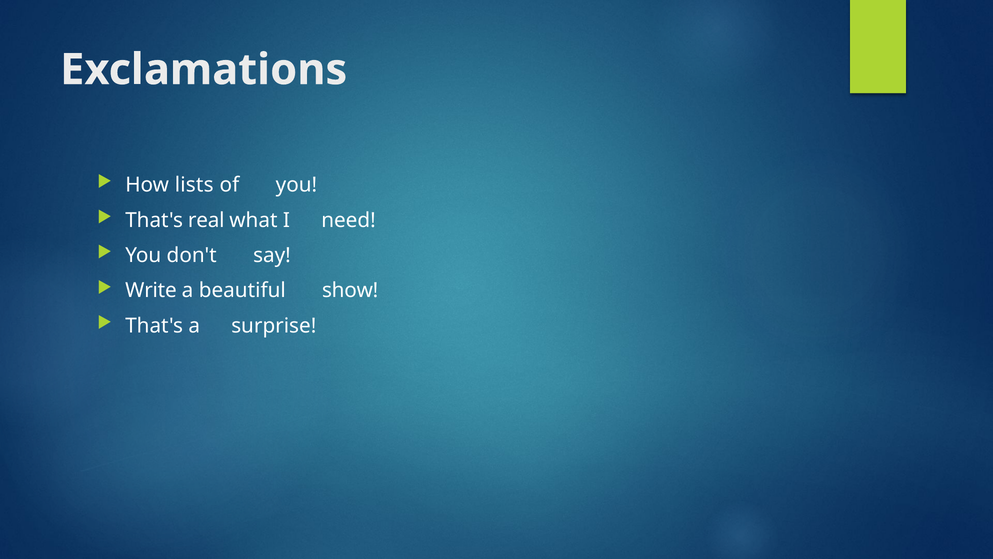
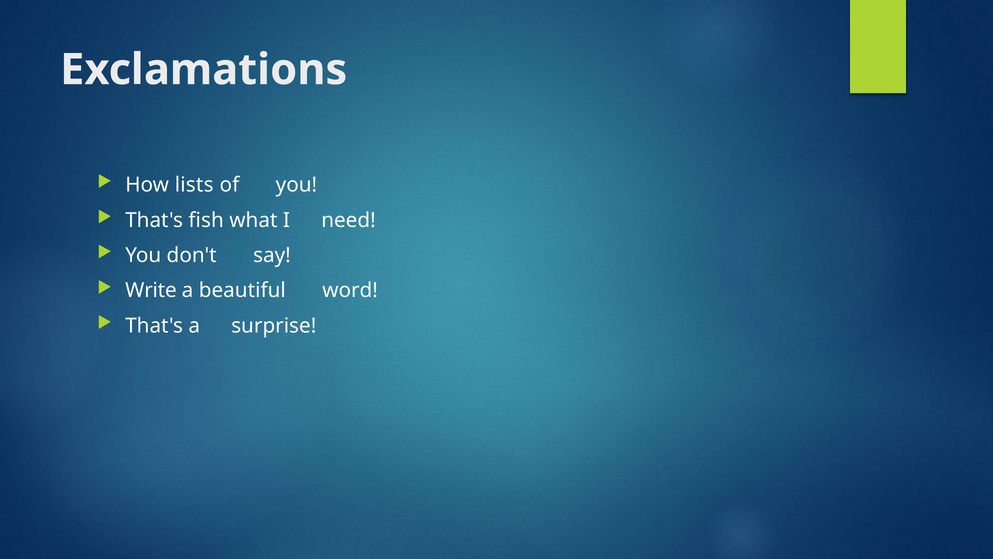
real: real -> fish
show: show -> word
